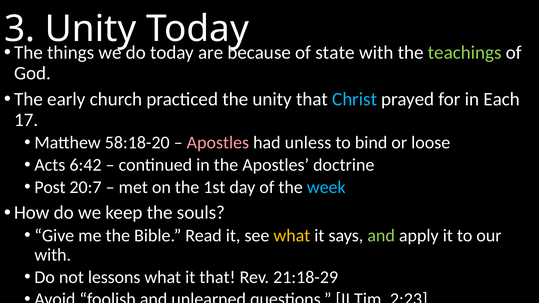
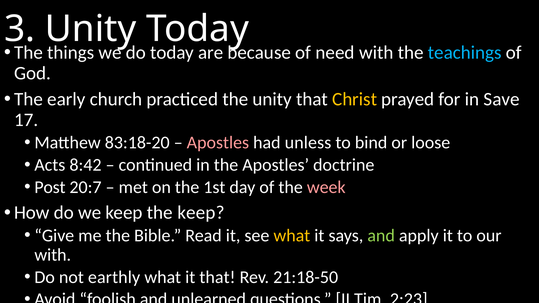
state: state -> need
teachings colour: light green -> light blue
Christ colour: light blue -> yellow
Each: Each -> Save
58:18-20: 58:18-20 -> 83:18-20
6:42: 6:42 -> 8:42
week colour: light blue -> pink
the souls: souls -> keep
lessons: lessons -> earthly
21:18-29: 21:18-29 -> 21:18-50
